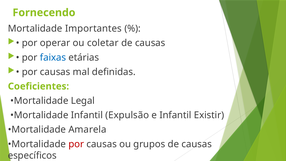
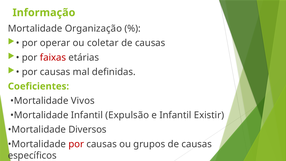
Fornecendo: Fornecendo -> Informação
Importantes: Importantes -> Organização
faixas colour: blue -> red
Legal: Legal -> Vivos
Amarela: Amarela -> Diversos
